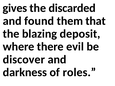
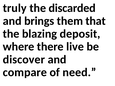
gives: gives -> truly
found: found -> brings
evil: evil -> live
darkness: darkness -> compare
roles: roles -> need
